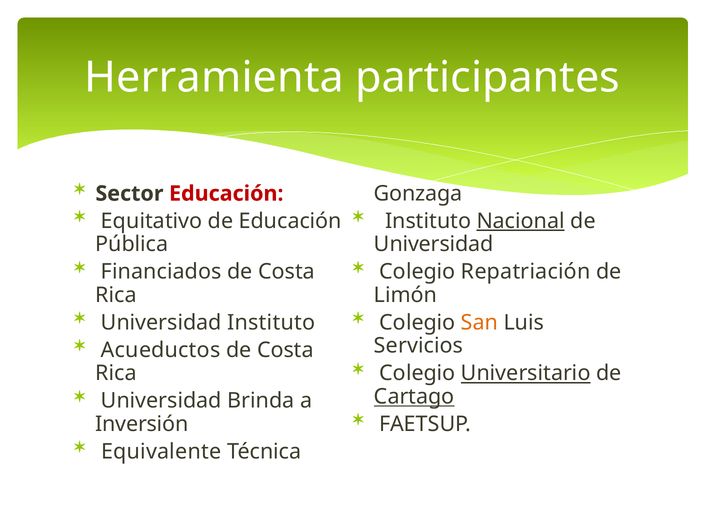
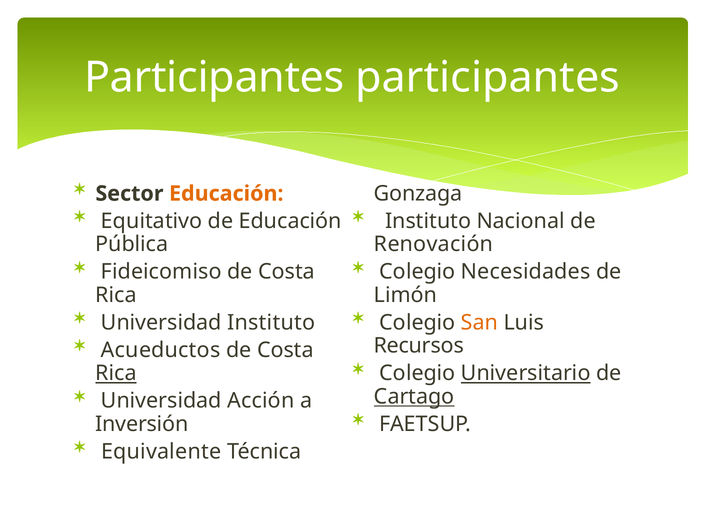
Herramienta at (214, 77): Herramienta -> Participantes
Educación at (226, 194) colour: red -> orange
Nacional underline: present -> none
Universidad at (434, 244): Universidad -> Renovación
Financiados: Financiados -> Fideicomiso
Repatriación: Repatriación -> Necesidades
Servicios: Servicios -> Recursos
Rica at (116, 373) underline: none -> present
Brinda: Brinda -> Acción
